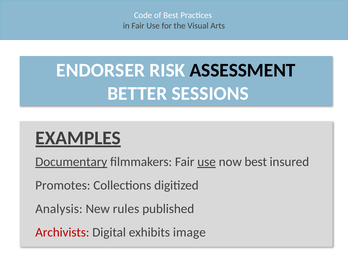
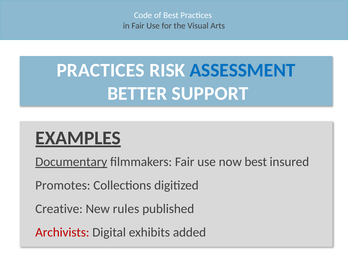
ENDORSER at (101, 70): ENDORSER -> PRACTICES
ASSESSMENT colour: black -> blue
SESSIONS: SESSIONS -> SUPPORT
use at (207, 162) underline: present -> none
Analysis: Analysis -> Creative
image: image -> added
